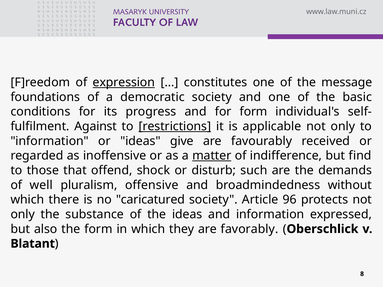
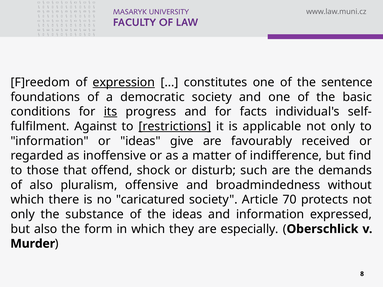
message: message -> sentence
its underline: none -> present
for form: form -> facts
matter underline: present -> none
of well: well -> also
96: 96 -> 70
favorably: favorably -> especially
Blatant: Blatant -> Murder
